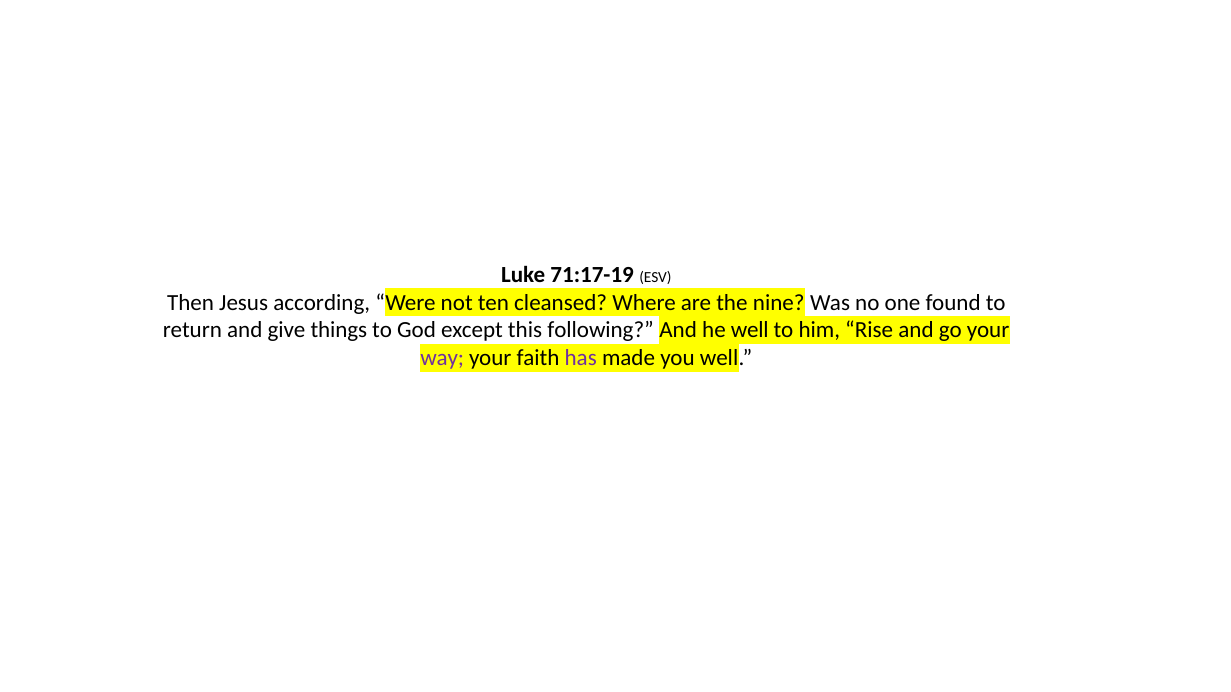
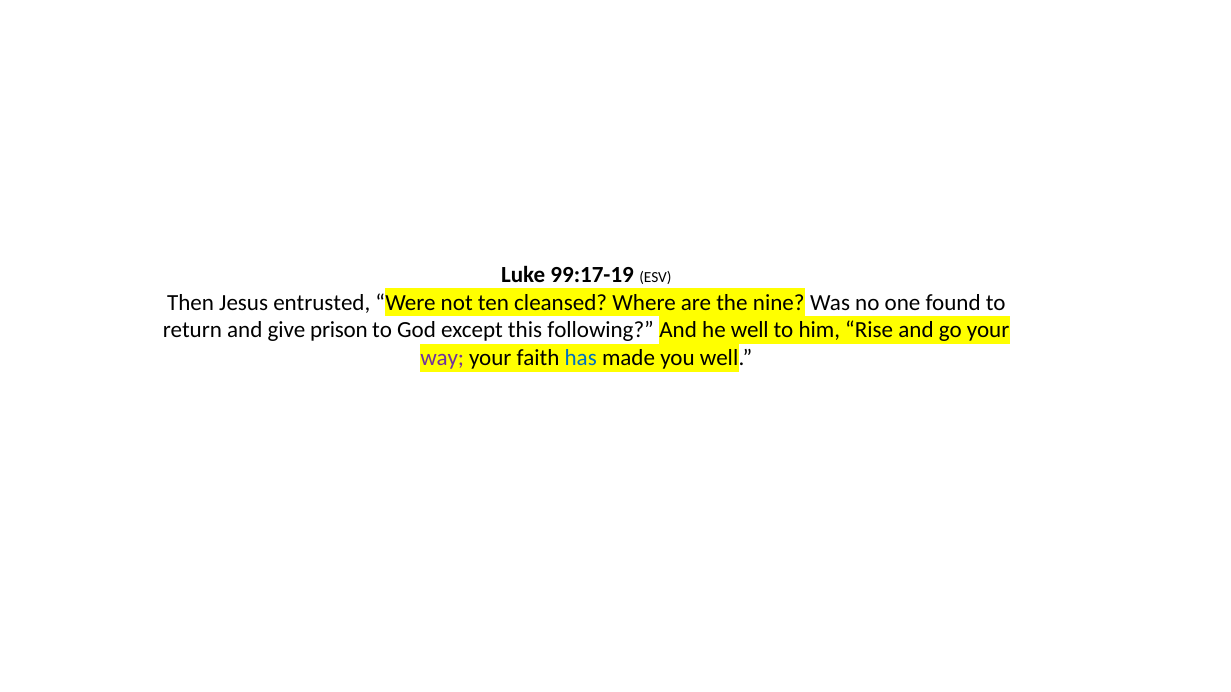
71:17-19: 71:17-19 -> 99:17-19
according: according -> entrusted
things: things -> prison
has colour: purple -> blue
